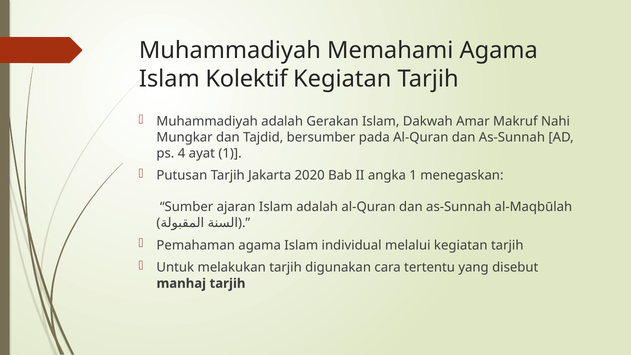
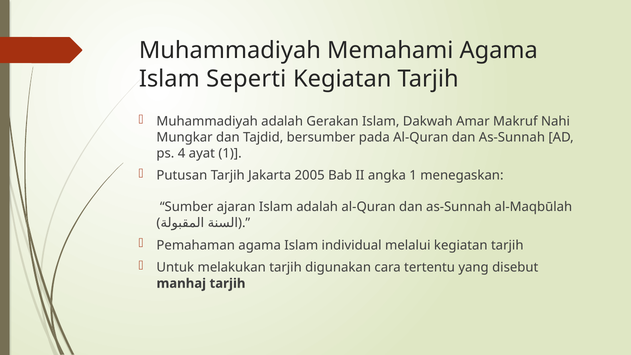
Kolektif: Kolektif -> Seperti
2020: 2020 -> 2005
